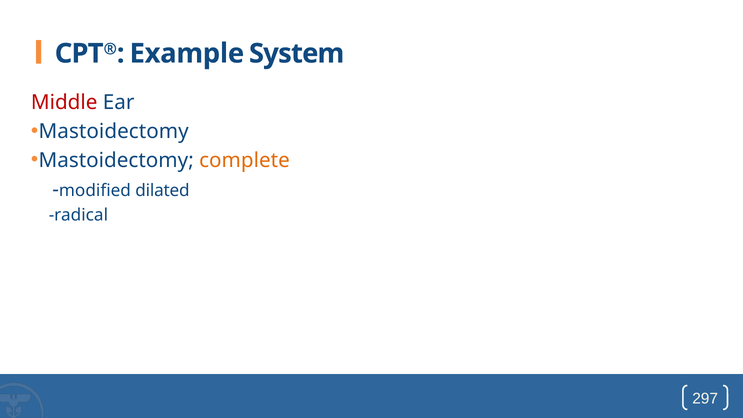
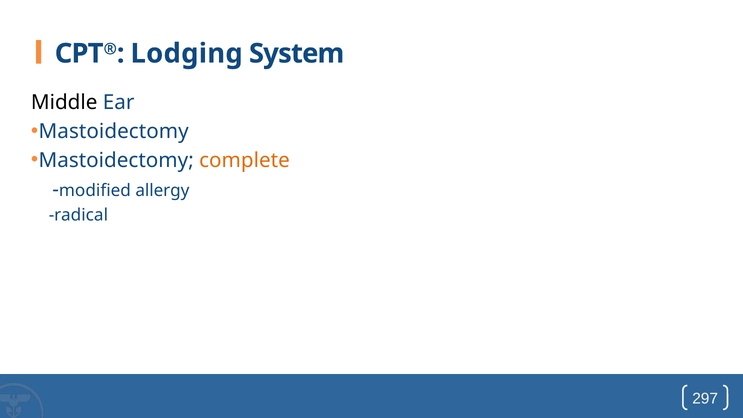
Example: Example -> Lodging
Middle colour: red -> black
dilated: dilated -> allergy
